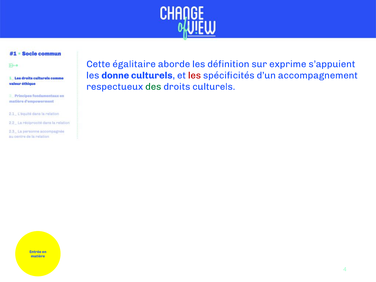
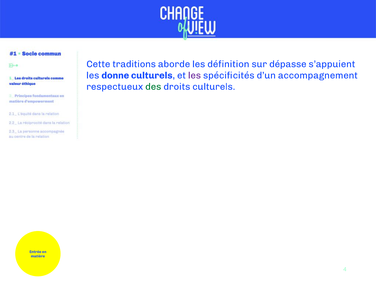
égalitaire: égalitaire -> traditions
exprime: exprime -> dépasse
les at (194, 75) colour: red -> purple
